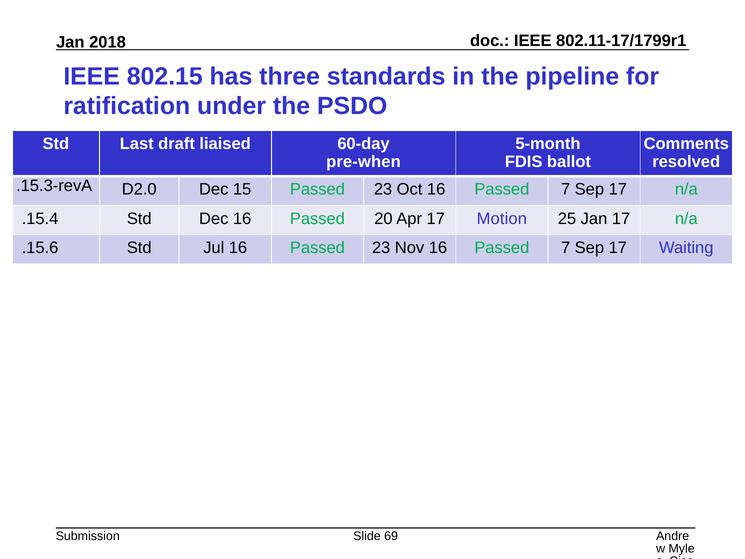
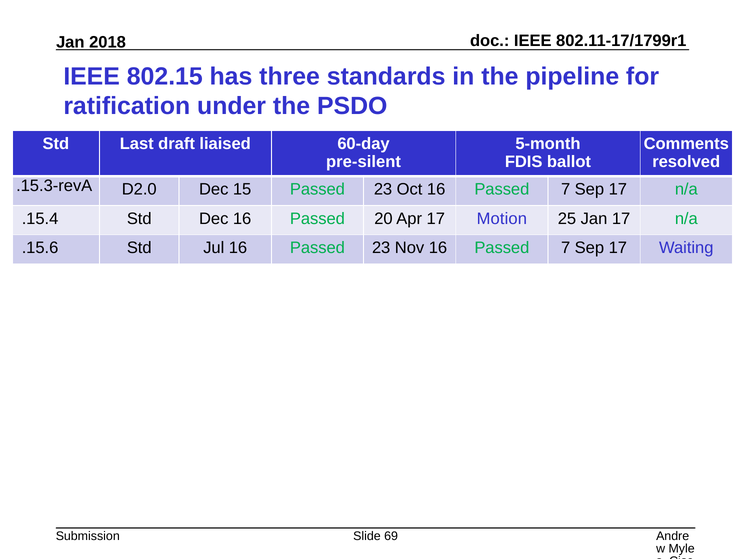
pre-when: pre-when -> pre-silent
